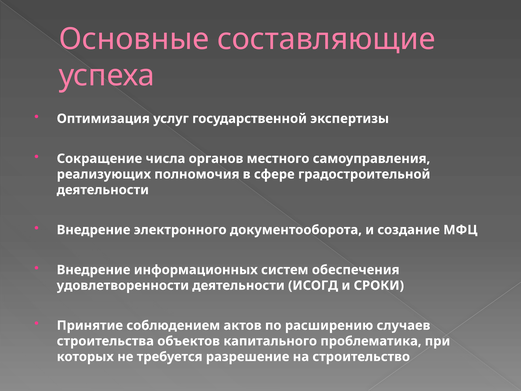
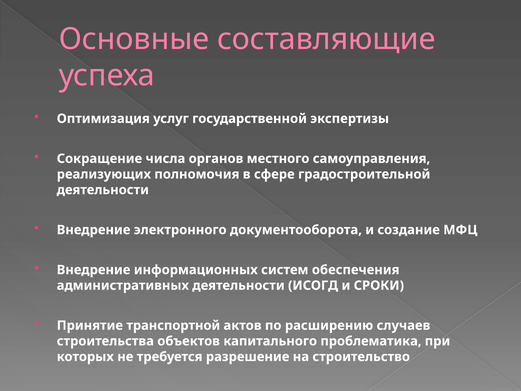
удовлетворенности: удовлетворенности -> административных
соблюдением: соблюдением -> транспортной
